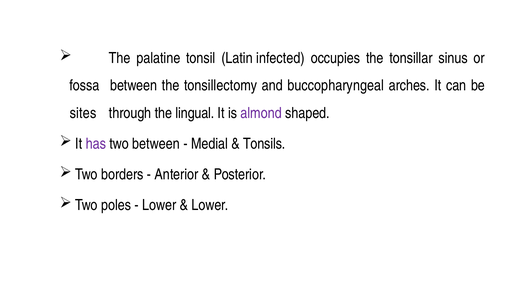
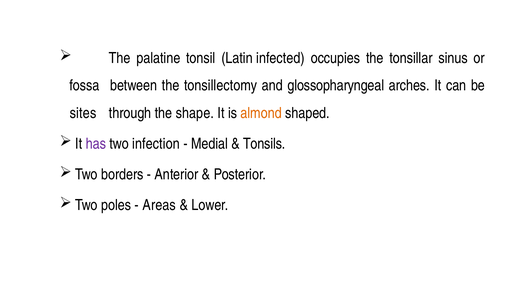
buccopharyngeal: buccopharyngeal -> glossopharyngeal
lingual: lingual -> shape
almond colour: purple -> orange
two between: between -> infection
Lower at (159, 205): Lower -> Areas
